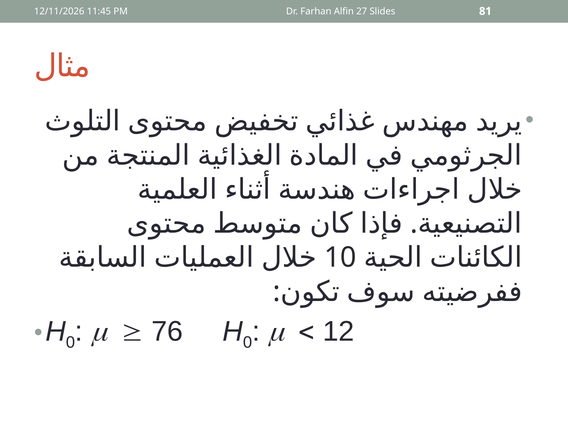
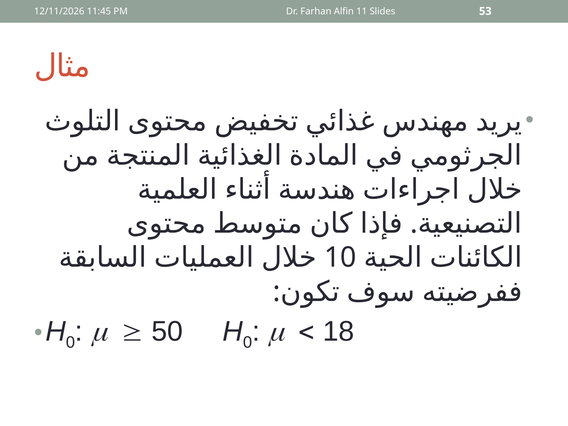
27: 27 -> 11
81: 81 -> 53
76: 76 -> 50
12: 12 -> 18
